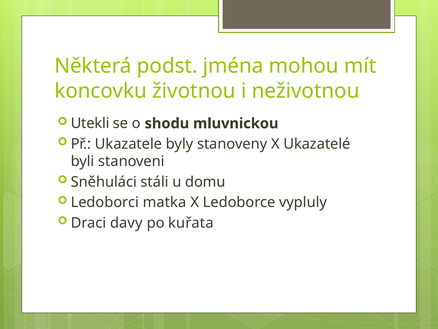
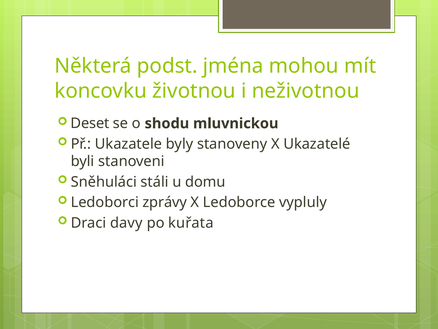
Utekli: Utekli -> Deset
matka: matka -> zprávy
